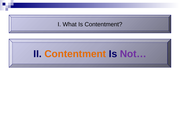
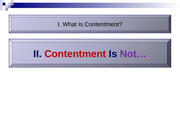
Contentment at (75, 54) colour: orange -> red
